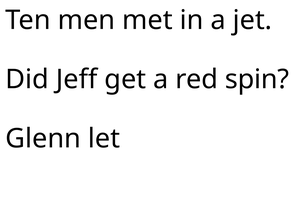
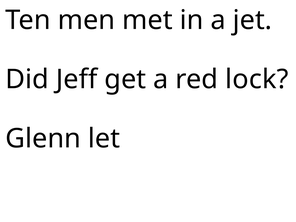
spin: spin -> lock
